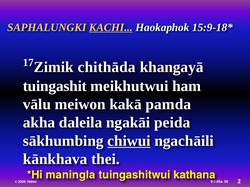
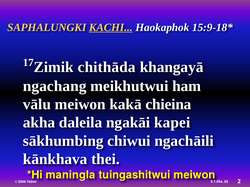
tuingashit: tuingashit -> ngachang
pamda: pamda -> chieina
peida: peida -> kapei
chiwui underline: present -> none
tuingashitwui kathana: kathana -> meiwon
